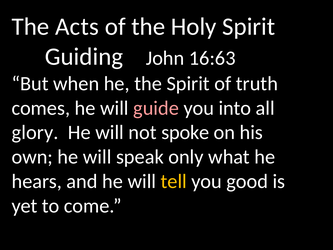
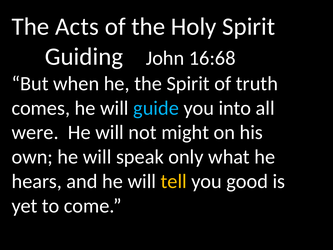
16:63: 16:63 -> 16:68
guide colour: pink -> light blue
glory: glory -> were
spoke: spoke -> might
